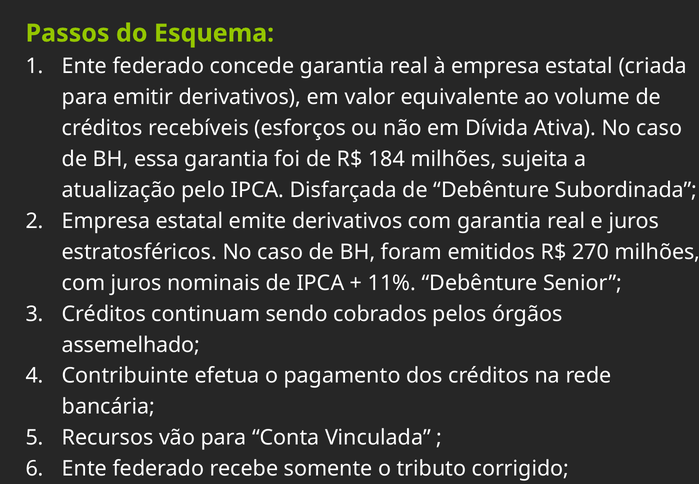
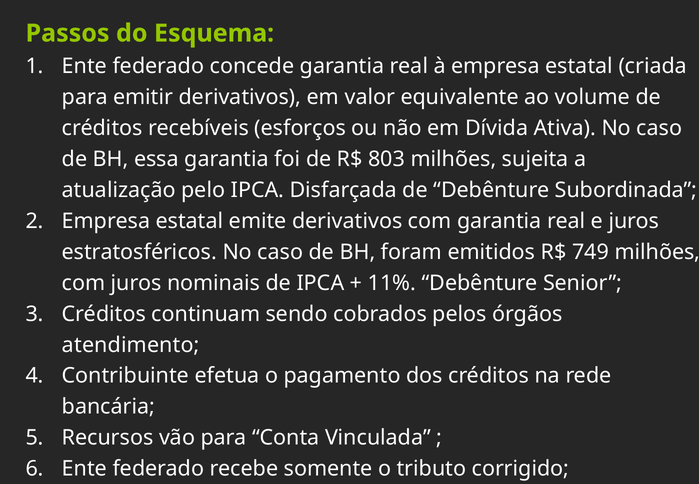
184: 184 -> 803
270: 270 -> 749
assemelhado: assemelhado -> atendimento
